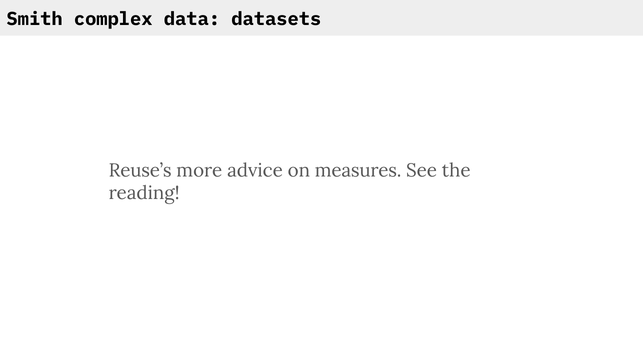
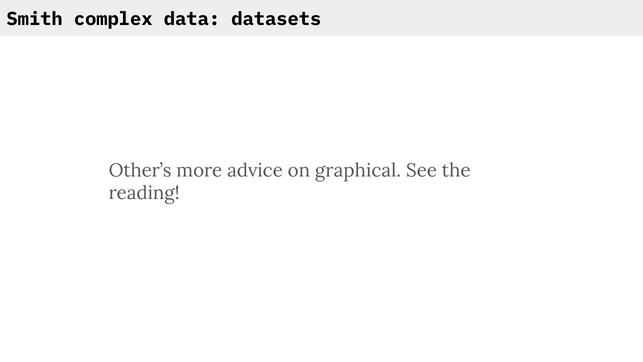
Reuse’s: Reuse’s -> Other’s
measures: measures -> graphical
